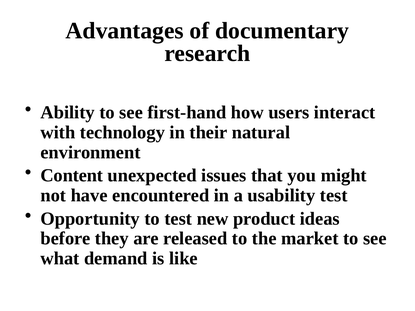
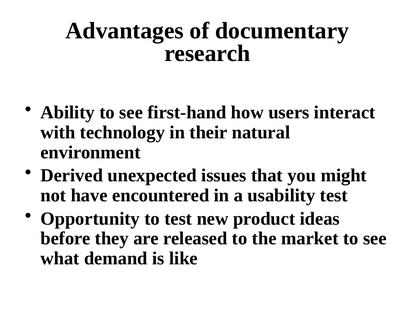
Content: Content -> Derived
